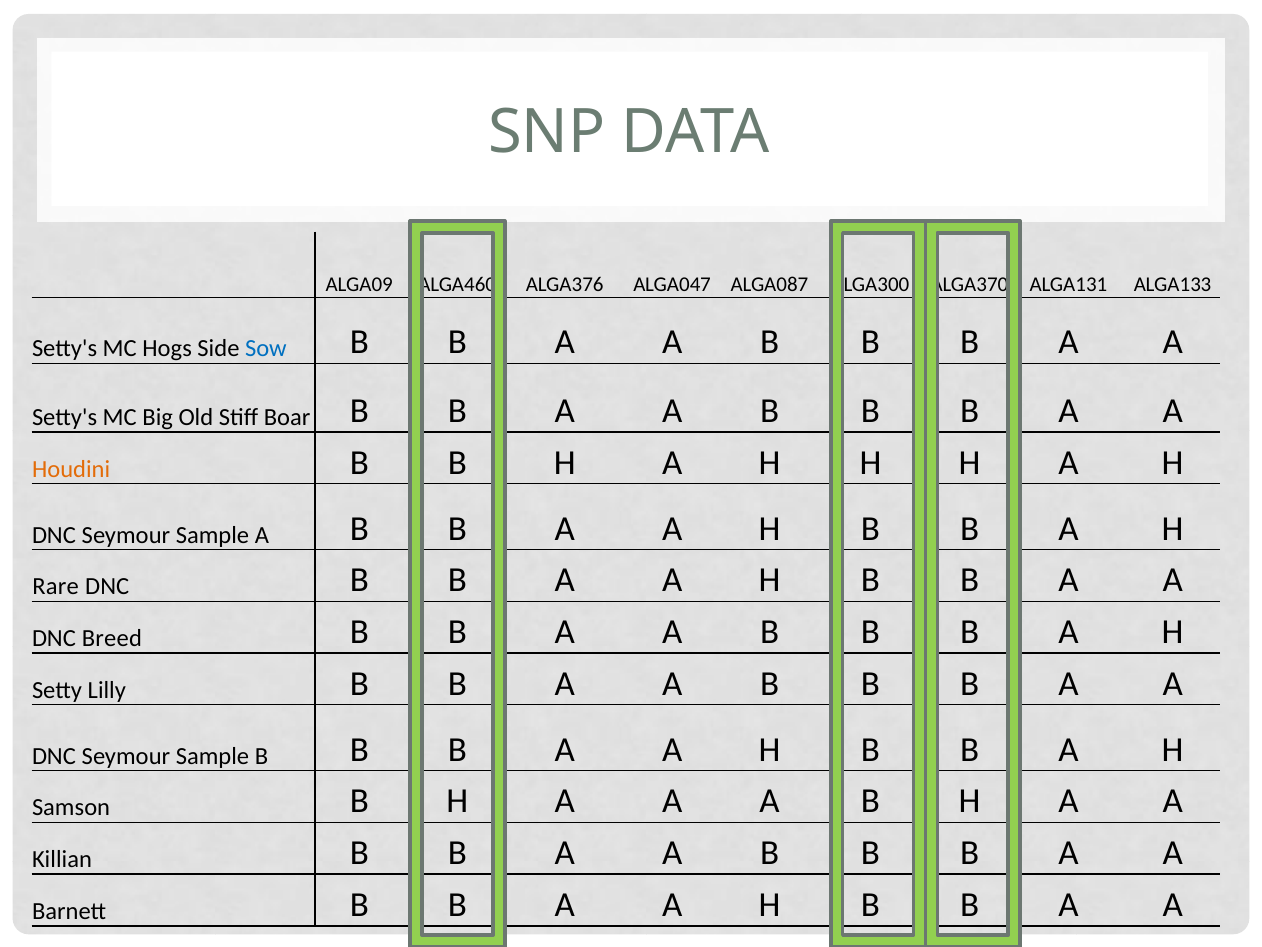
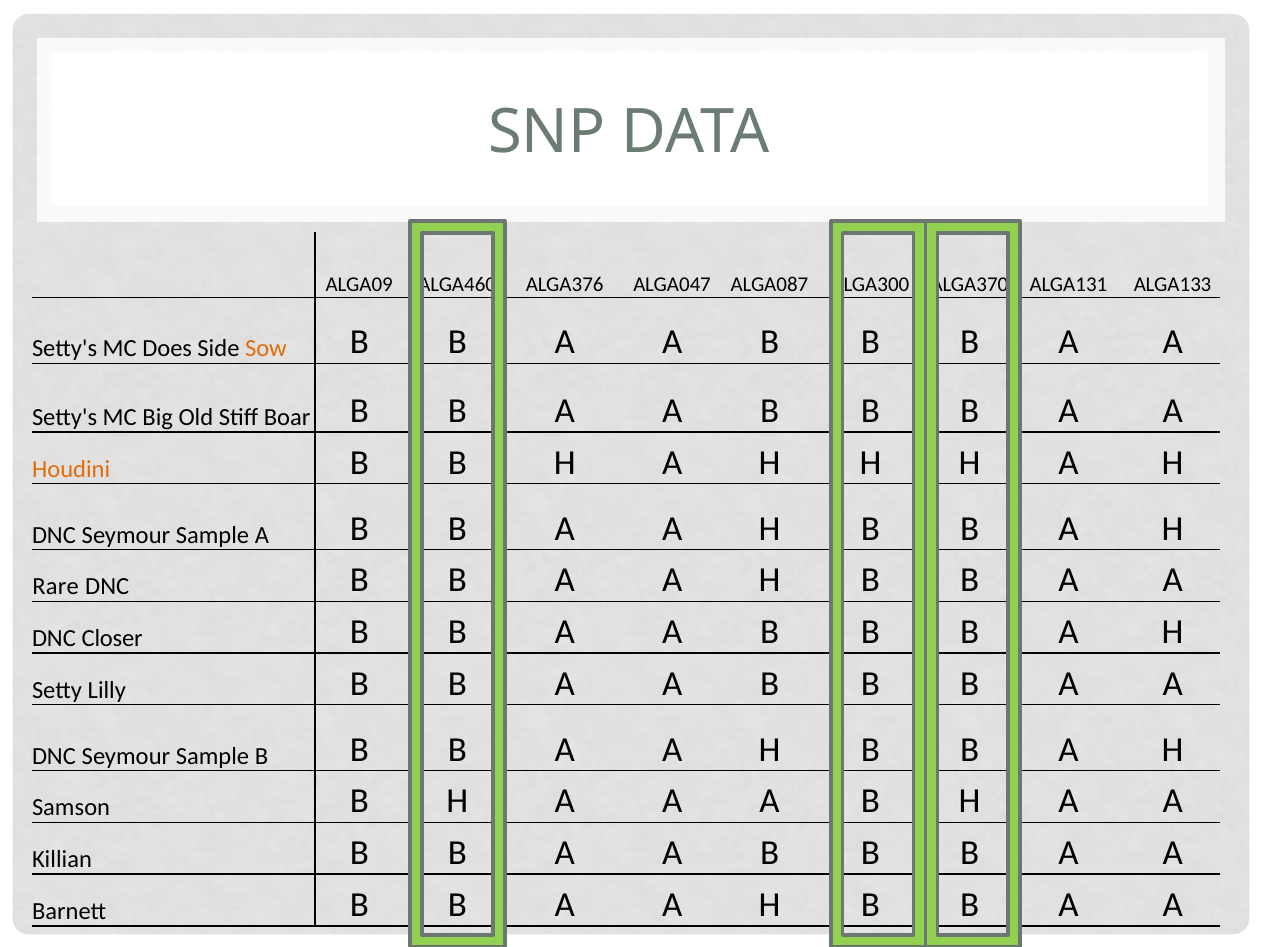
Hogs: Hogs -> Does
Sow colour: blue -> orange
Breed: Breed -> Closer
